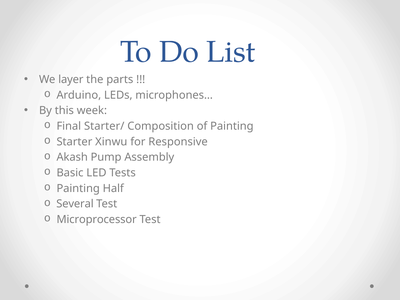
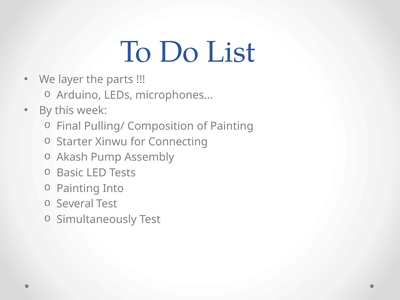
Starter/: Starter/ -> Pulling/
Responsive: Responsive -> Connecting
Half: Half -> Into
Microprocessor: Microprocessor -> Simultaneously
